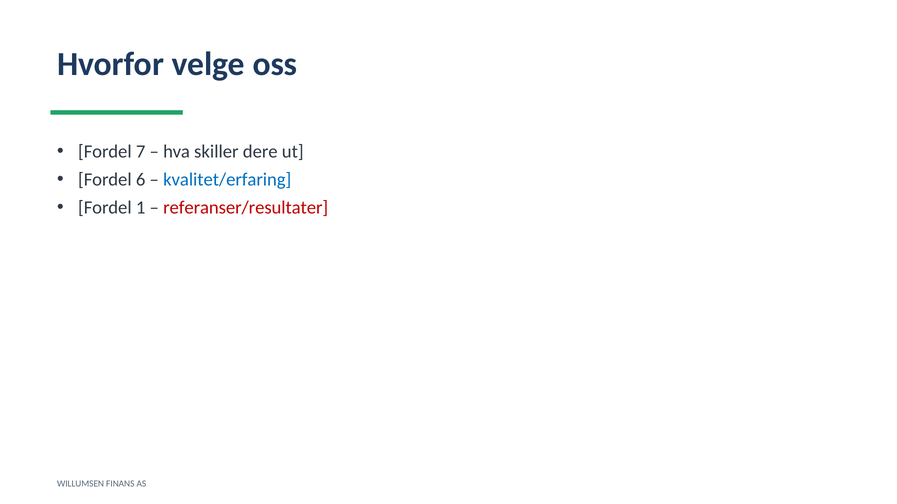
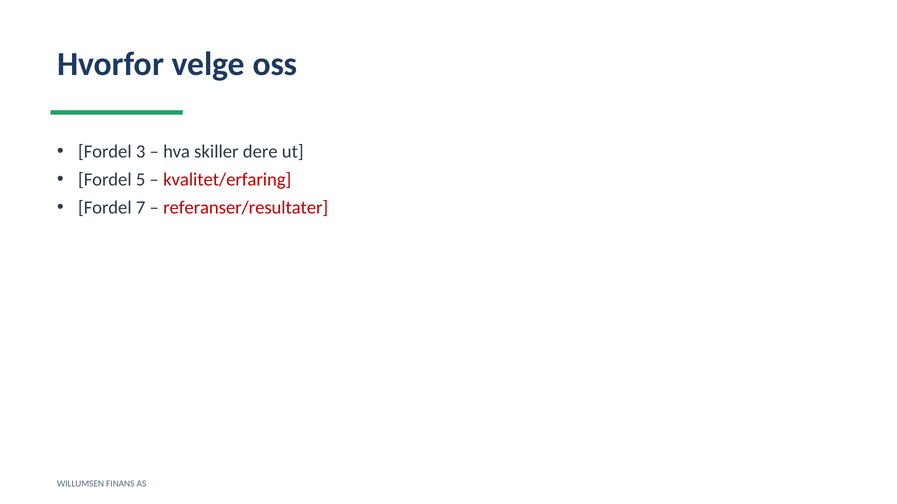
7: 7 -> 3
6: 6 -> 5
kvalitet/erfaring colour: blue -> red
1: 1 -> 7
